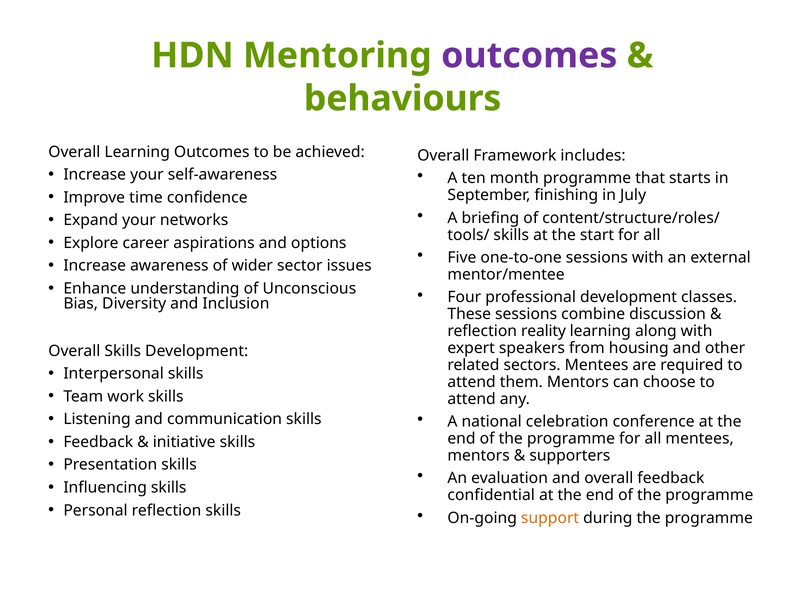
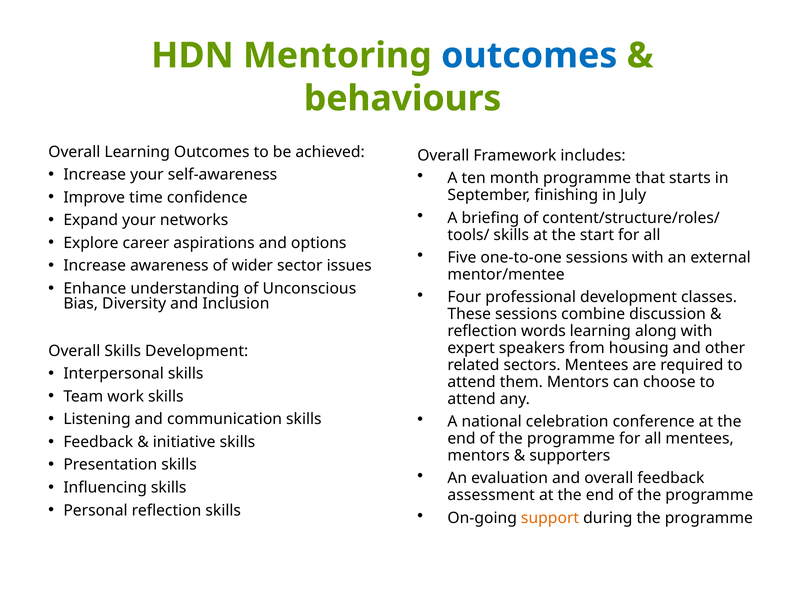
outcomes at (529, 56) colour: purple -> blue
reality: reality -> words
confidential: confidential -> assessment
